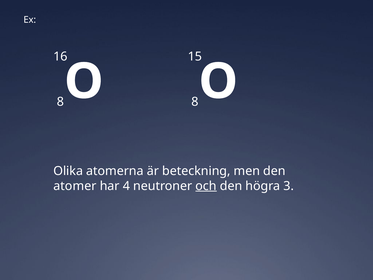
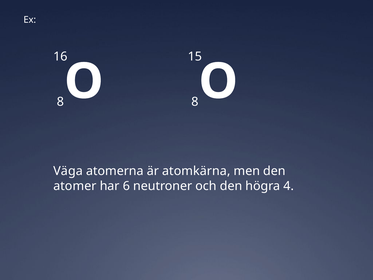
Olika: Olika -> Väga
beteckning: beteckning -> atomkärna
4: 4 -> 6
och underline: present -> none
3: 3 -> 4
